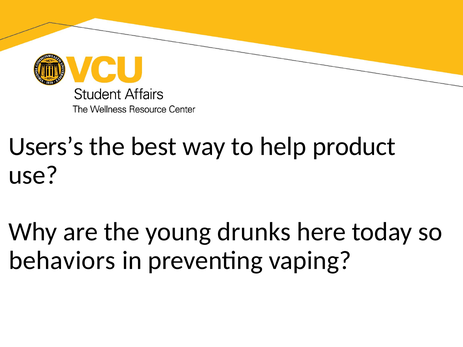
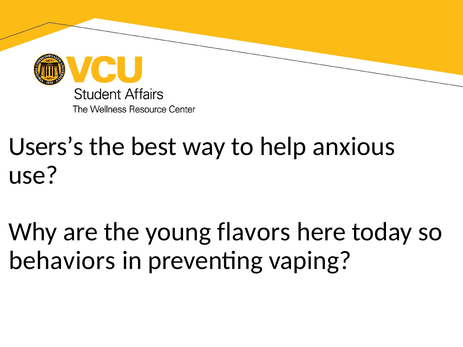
product: product -> anxious
drunks: drunks -> flavors
